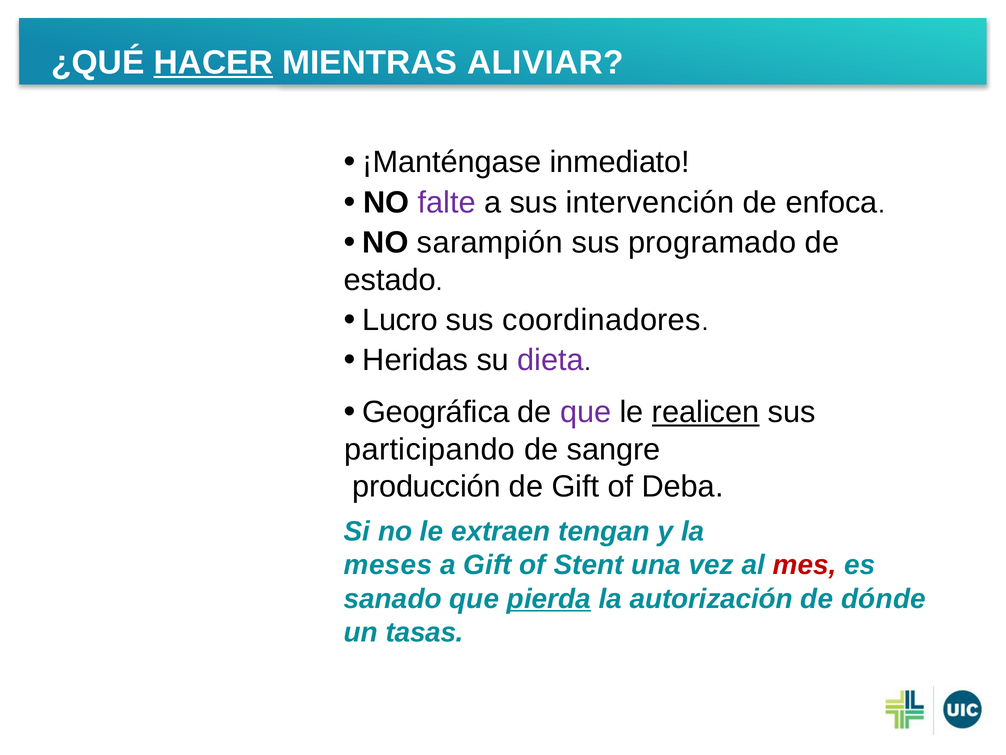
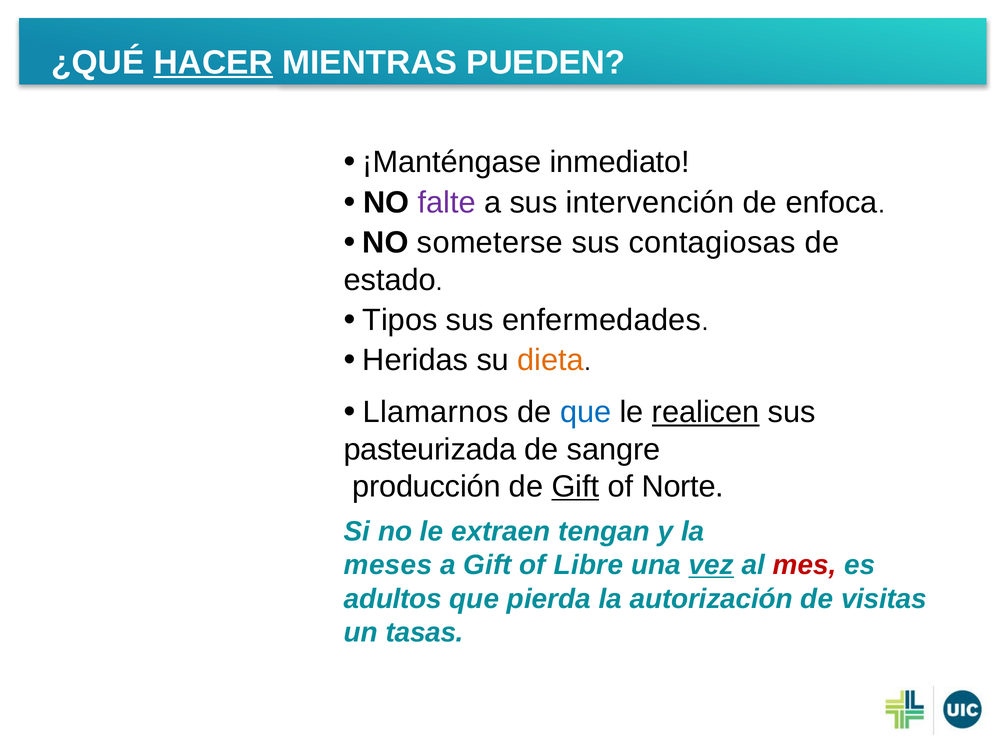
ALIVIAR: ALIVIAR -> PUEDEN
sarampión: sarampión -> someterse
programado: programado -> contagiosas
Lucro: Lucro -> Tipos
coordinadores: coordinadores -> enfermedades
dieta colour: purple -> orange
Geográfica: Geográfica -> Llamarnos
que at (586, 412) colour: purple -> blue
participando: participando -> pasteurizada
Gift at (575, 486) underline: none -> present
Deba: Deba -> Norte
Stent: Stent -> Libre
vez underline: none -> present
sanado: sanado -> adultos
pierda underline: present -> none
dónde: dónde -> visitas
